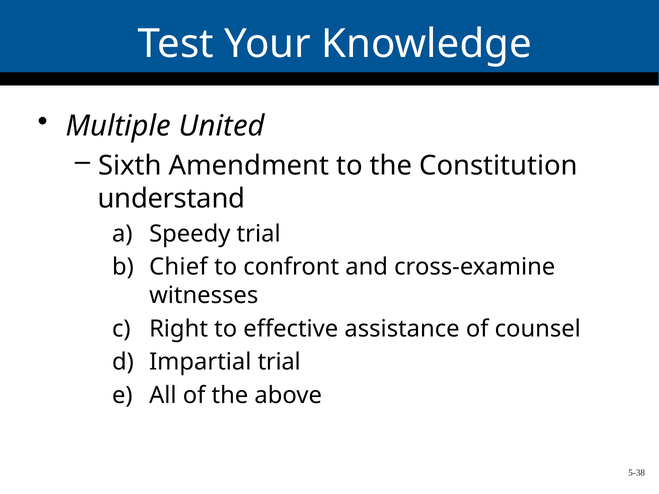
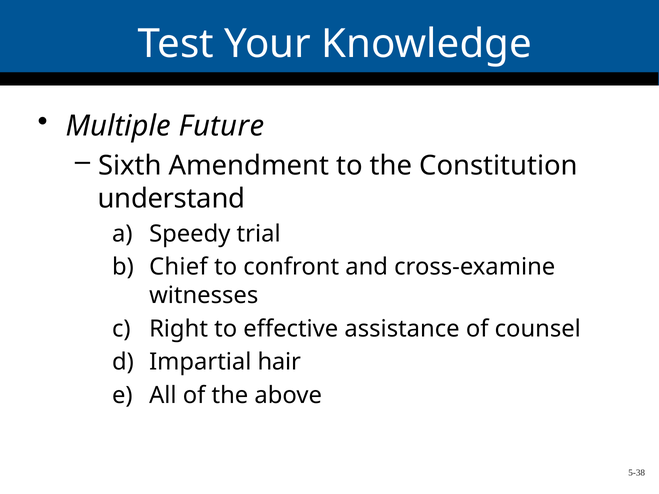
United: United -> Future
Impartial trial: trial -> hair
